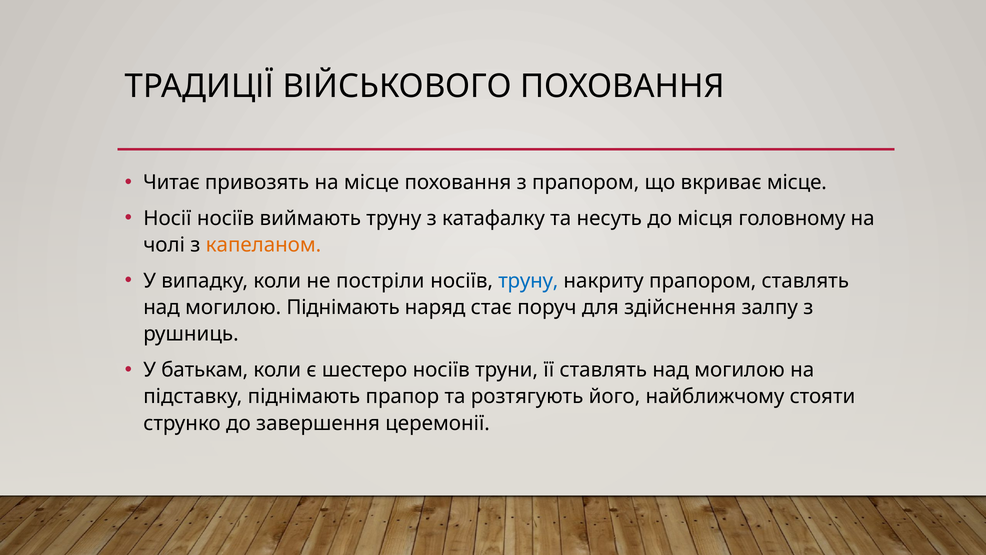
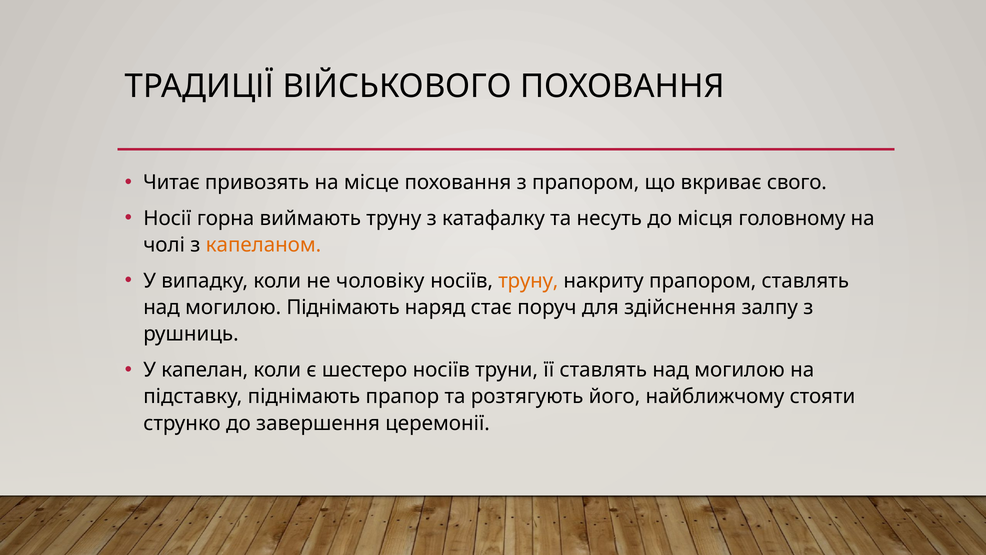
вкриває місце: місце -> свого
Носії носіїв: носіїв -> горна
постріли: постріли -> чоловіку
труну at (528, 281) colour: blue -> orange
батькам: батькам -> капелан
